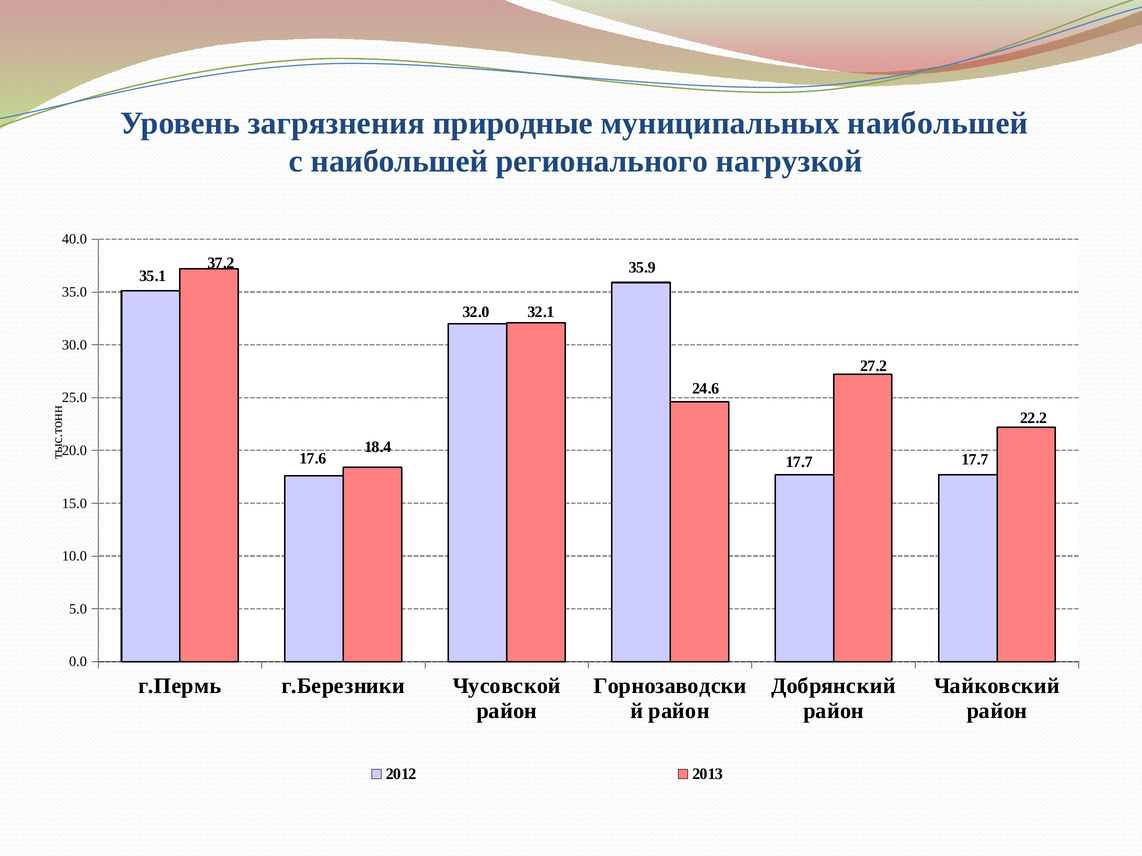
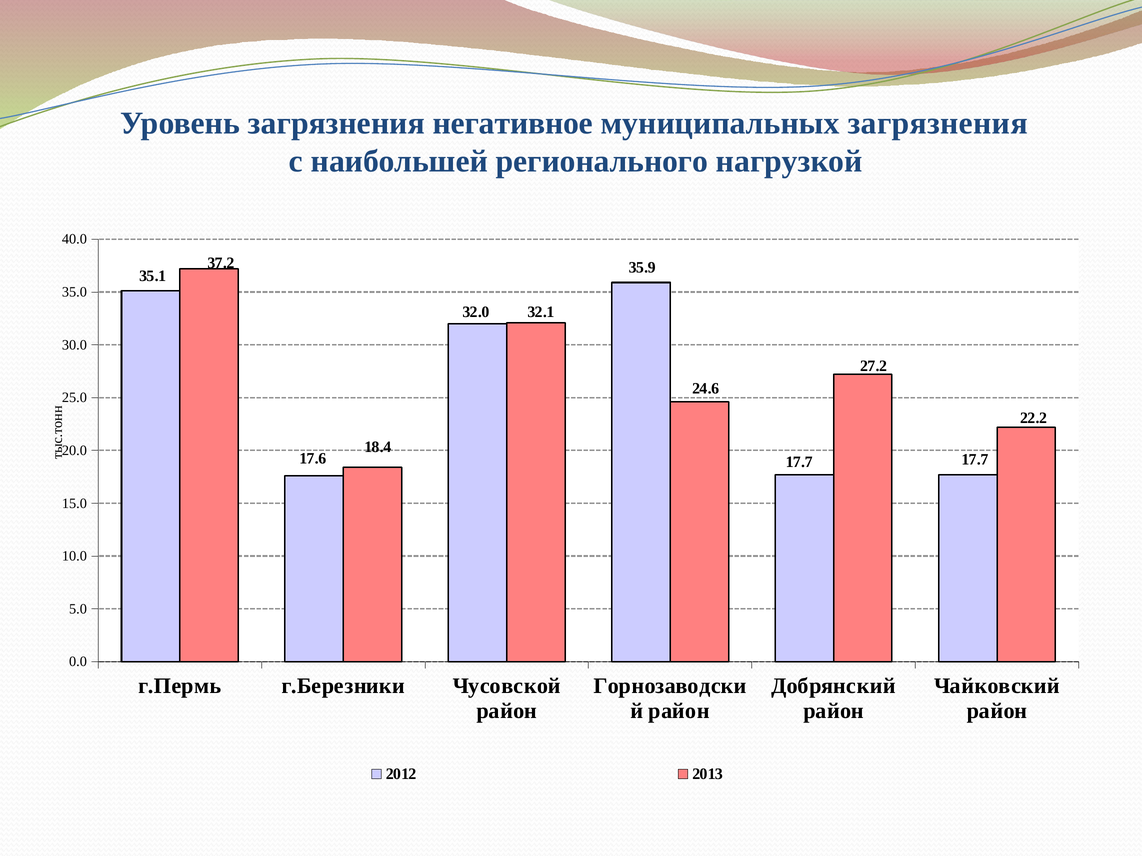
природные: природные -> негативное
муниципальных наибольшей: наибольшей -> загрязнения
